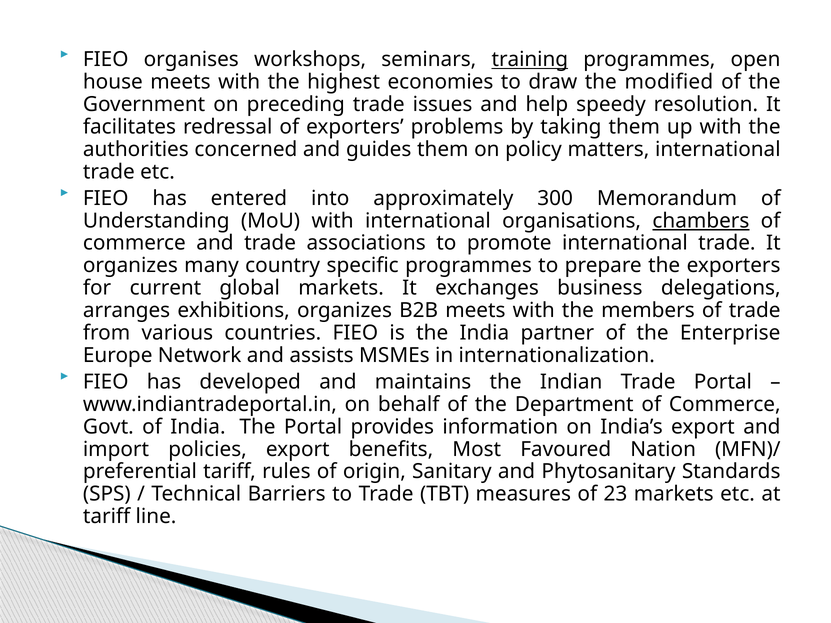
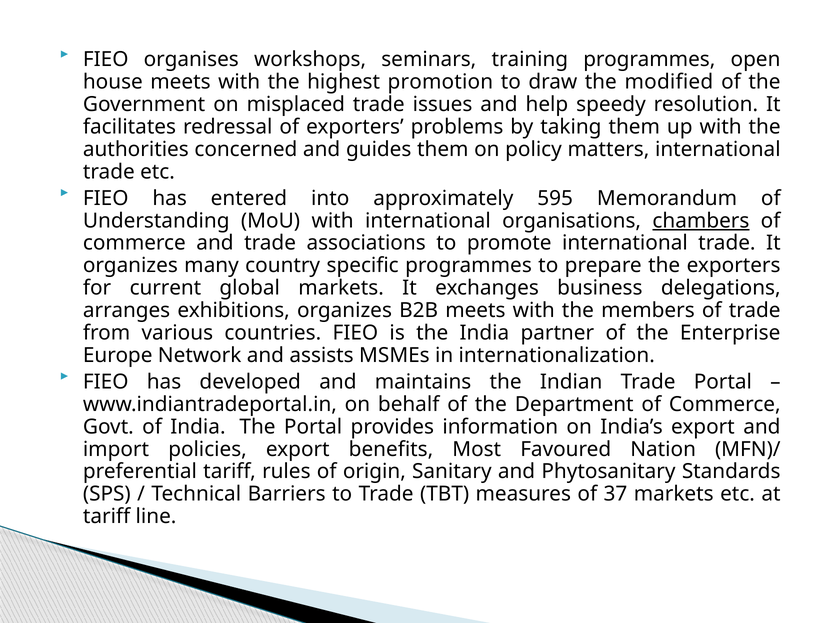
training underline: present -> none
economies: economies -> promotion
preceding: preceding -> misplaced
300: 300 -> 595
23: 23 -> 37
